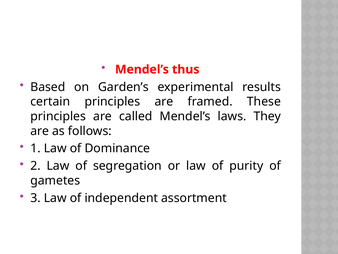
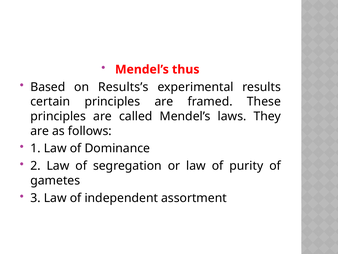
Garden’s: Garden’s -> Results’s
